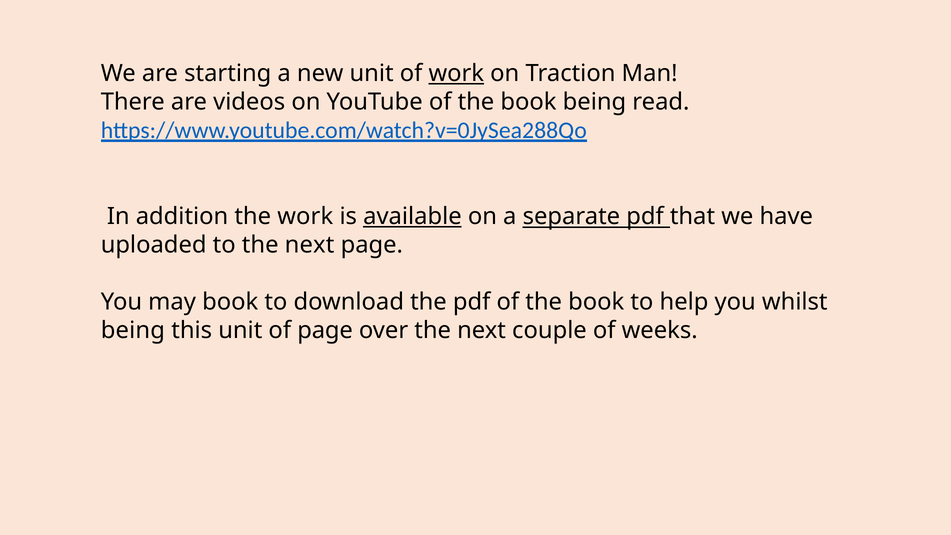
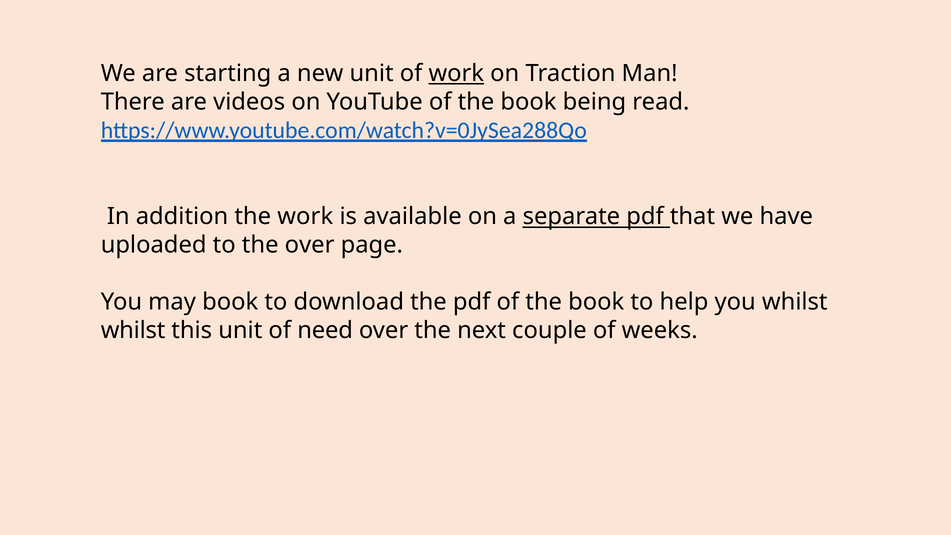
available underline: present -> none
to the next: next -> over
being at (133, 331): being -> whilst
of page: page -> need
